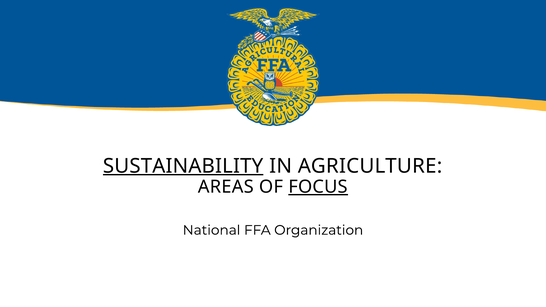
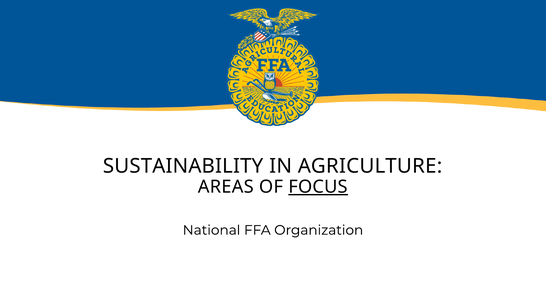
SUSTAINABILITY underline: present -> none
